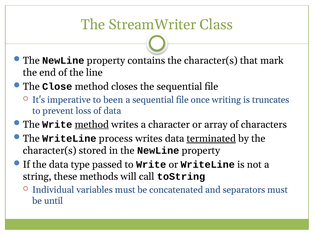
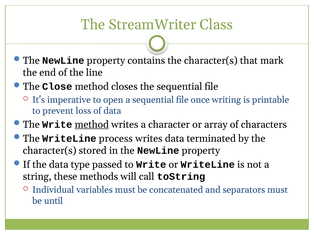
been: been -> open
truncates: truncates -> printable
terminated underline: present -> none
